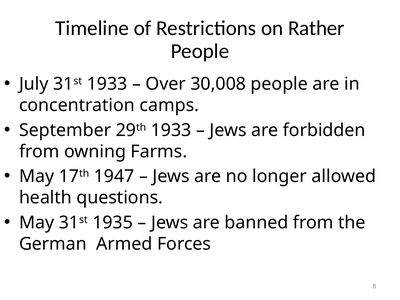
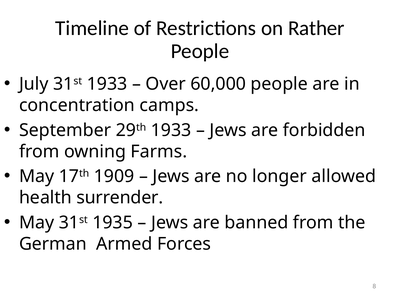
30,008: 30,008 -> 60,000
1947: 1947 -> 1909
questions: questions -> surrender
